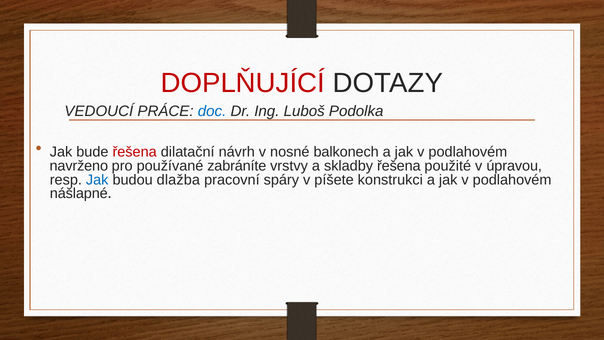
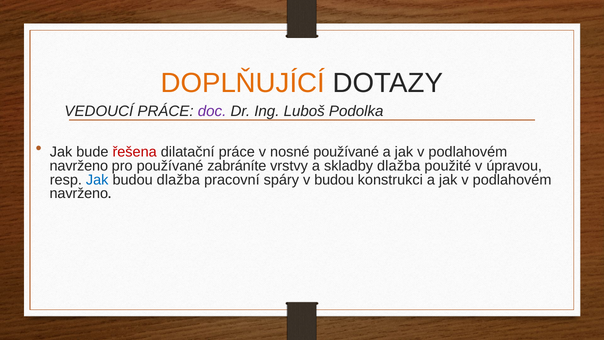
DOPLŇUJÍCÍ colour: red -> orange
doc colour: blue -> purple
dilatační návrh: návrh -> práce
nosné balkonech: balkonech -> používané
skladby řešena: řešena -> dlažba
v píšete: píšete -> budou
nášlapné at (79, 194): nášlapné -> navrženo
